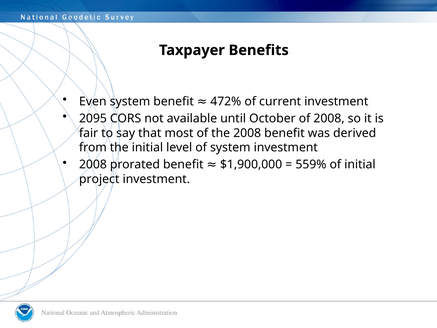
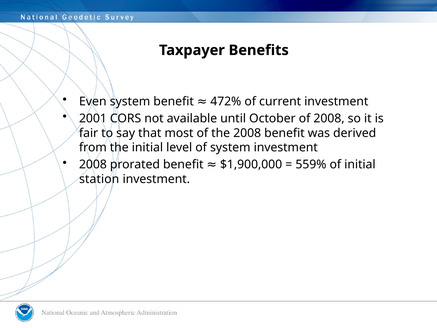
2095: 2095 -> 2001
project: project -> station
